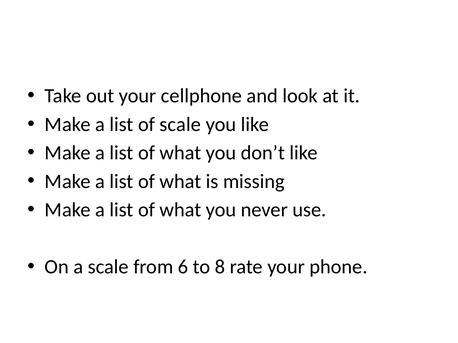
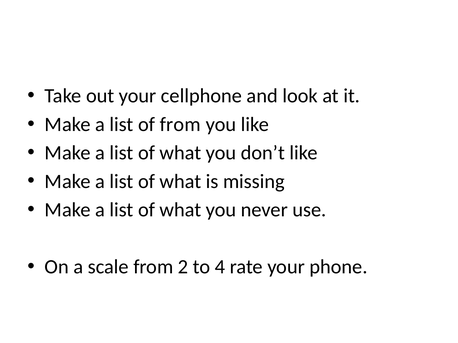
of scale: scale -> from
6: 6 -> 2
8: 8 -> 4
